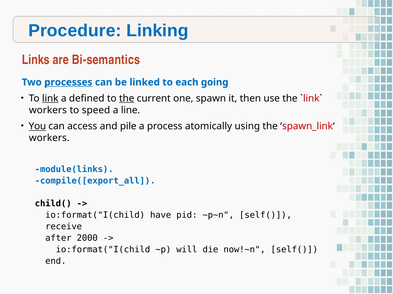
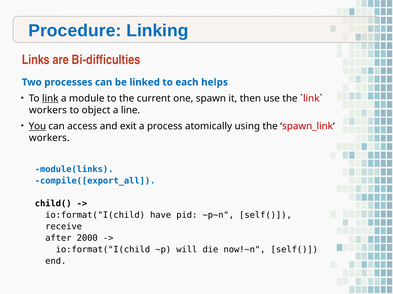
Bi-semantics: Bi-semantics -> Bi-difficulties
processes underline: present -> none
going: going -> helps
defined: defined -> module
the at (127, 99) underline: present -> none
speed: speed -> object
pile: pile -> exit
